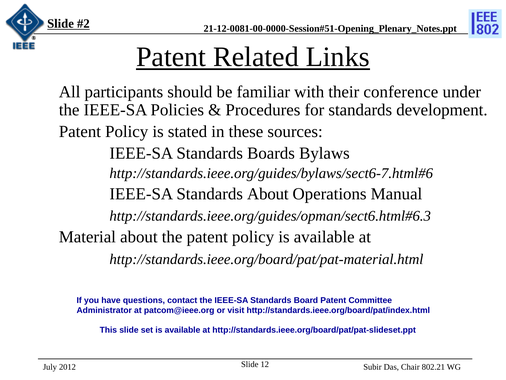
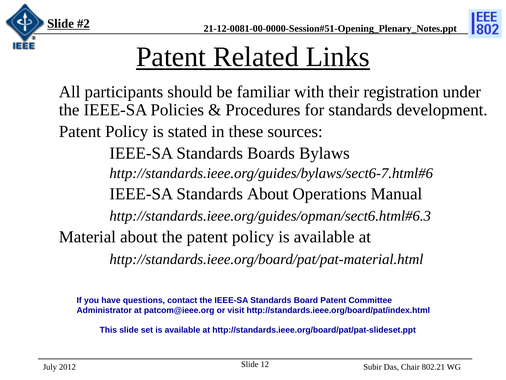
conference: conference -> registration
